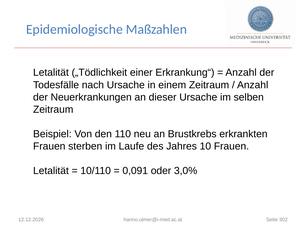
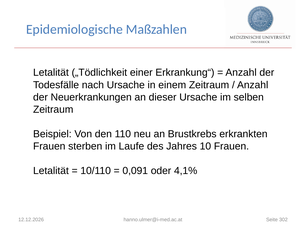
3,0%: 3,0% -> 4,1%
